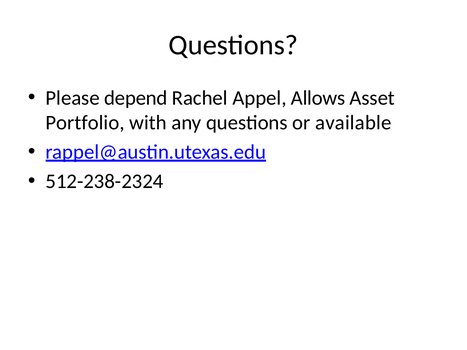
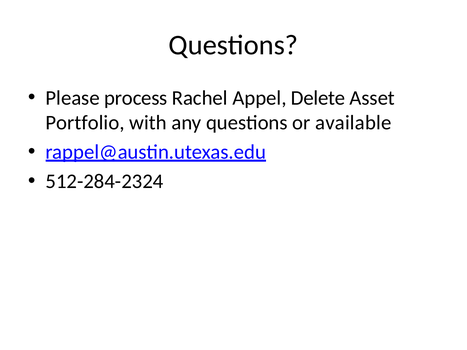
depend: depend -> process
Allows: Allows -> Delete
512-238-2324: 512-238-2324 -> 512-284-2324
